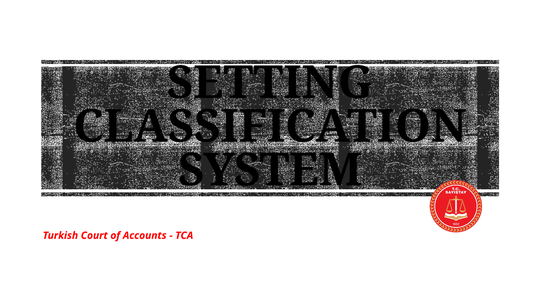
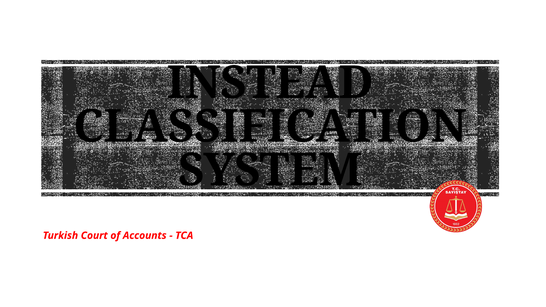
SETTING: SETTING -> INSTEAD
